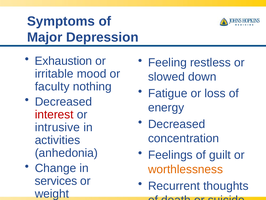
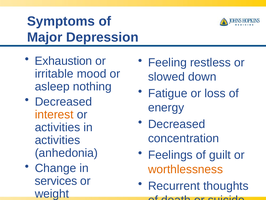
faculty: faculty -> asleep
interest colour: red -> orange
intrusive at (57, 127): intrusive -> activities
